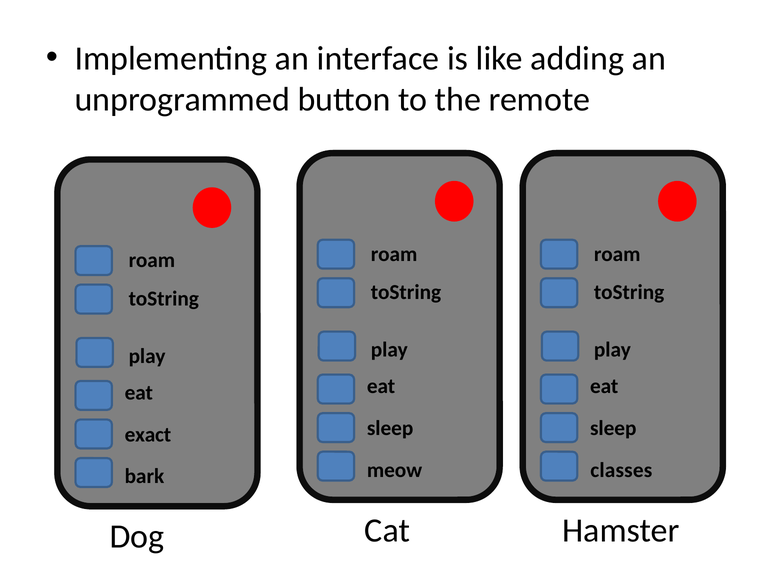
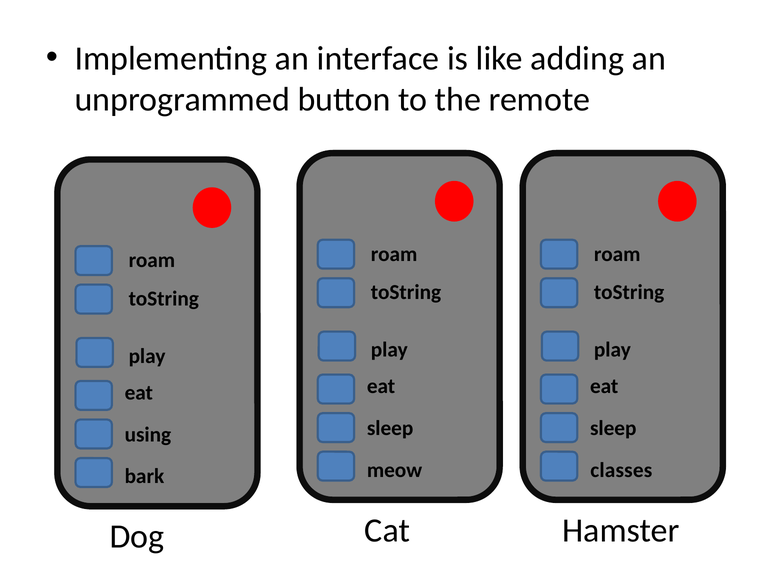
exact: exact -> using
